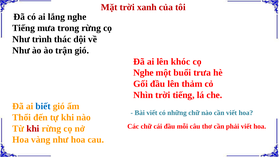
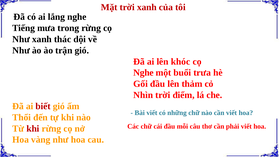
Như trình: trình -> xanh
trời tiếng: tiếng -> điểm
biết colour: blue -> red
